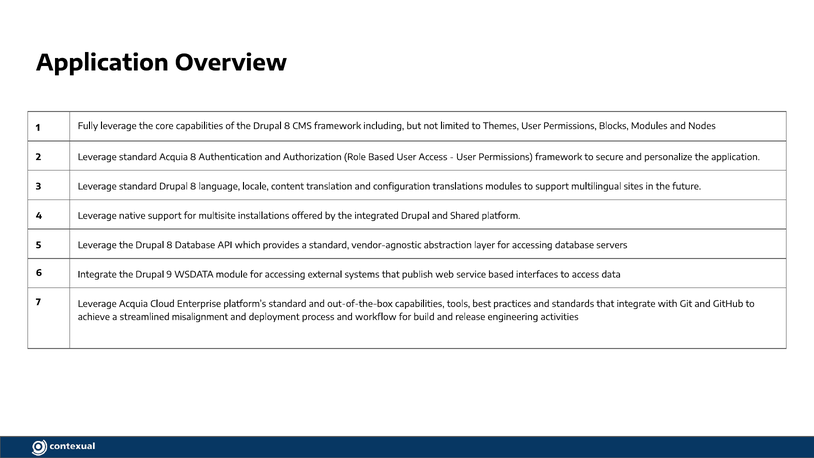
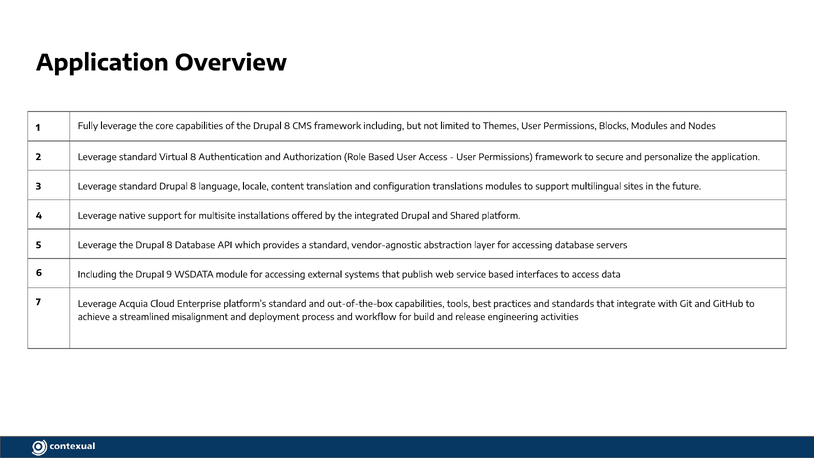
standard Acquia: Acquia -> Virtual
6 Integrate: Integrate -> Including
